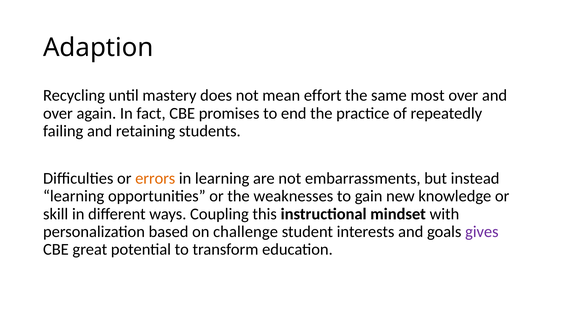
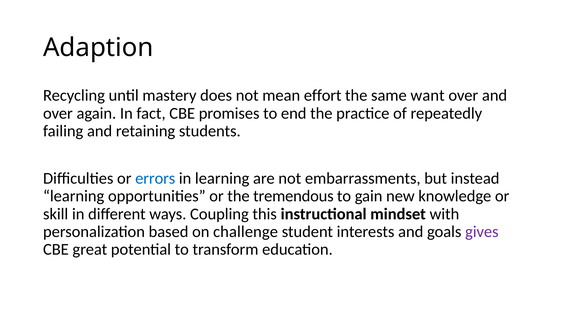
most: most -> want
errors colour: orange -> blue
weaknesses: weaknesses -> tremendous
